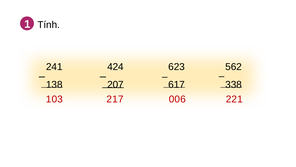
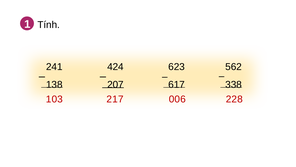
1 at (240, 99): 1 -> 8
